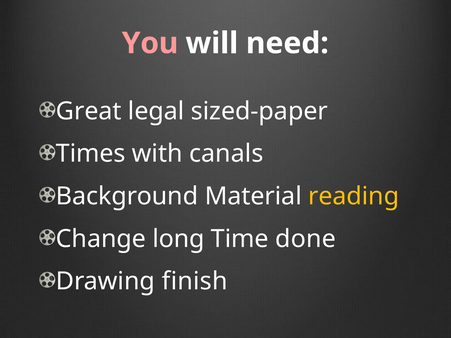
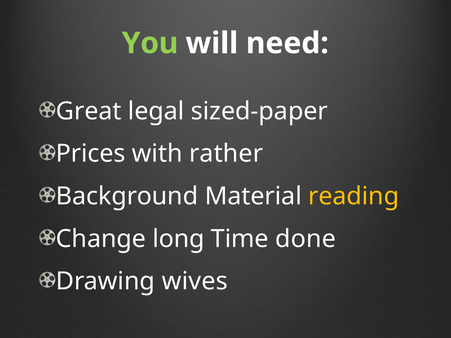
You colour: pink -> light green
Times: Times -> Prices
canals: canals -> rather
finish: finish -> wives
